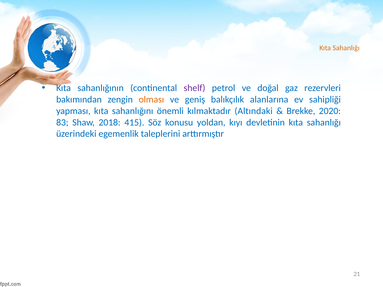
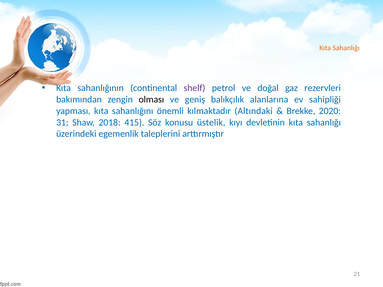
olması colour: orange -> black
83: 83 -> 31
yoldan: yoldan -> üstelik
